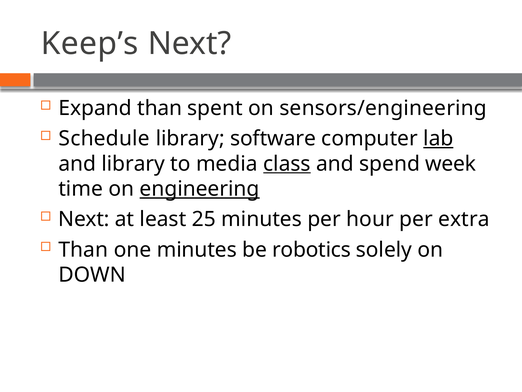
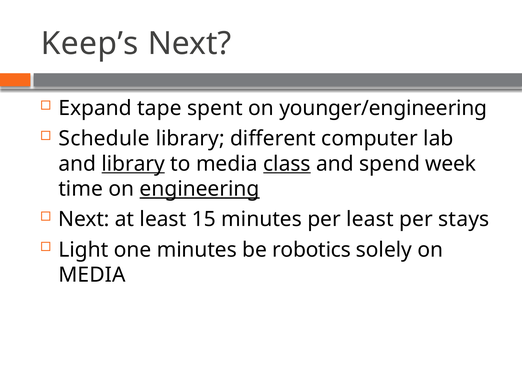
Expand than: than -> tape
sensors/engineering: sensors/engineering -> younger/engineering
software: software -> different
lab underline: present -> none
library at (133, 164) underline: none -> present
25: 25 -> 15
per hour: hour -> least
extra: extra -> stays
Than at (83, 249): Than -> Light
DOWN at (92, 275): DOWN -> MEDIA
